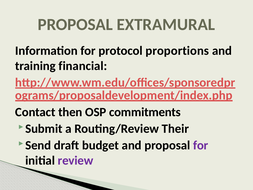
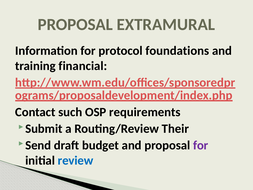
proportions: proportions -> foundations
then: then -> such
commitments: commitments -> requirements
review colour: purple -> blue
